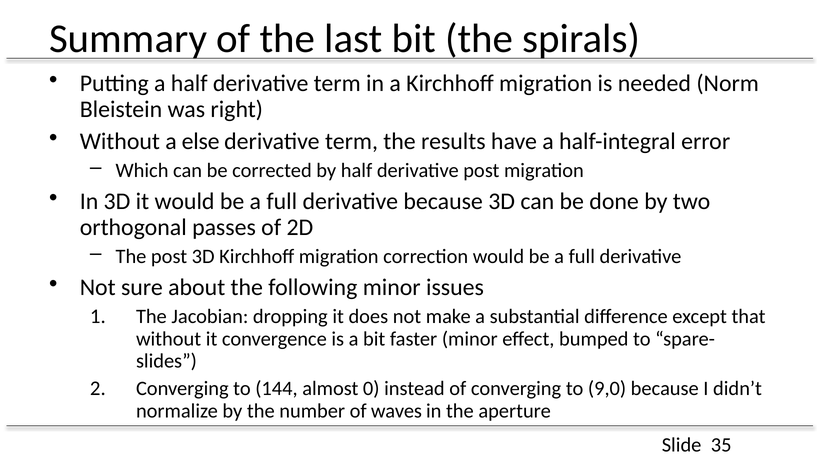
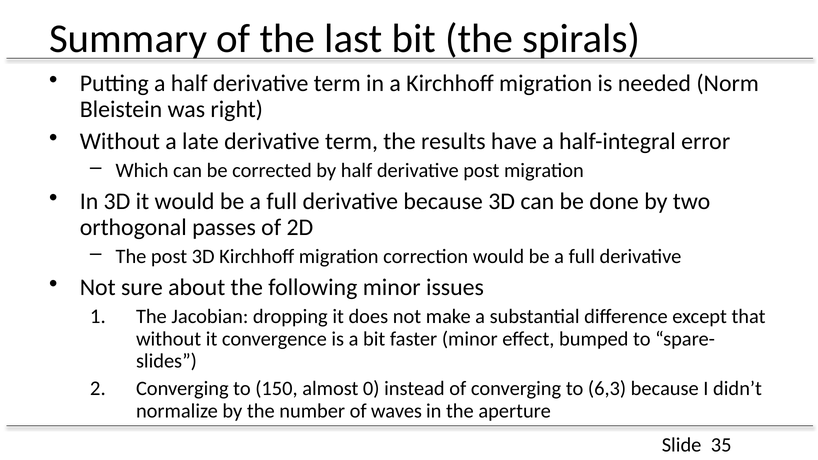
else: else -> late
144: 144 -> 150
9,0: 9,0 -> 6,3
